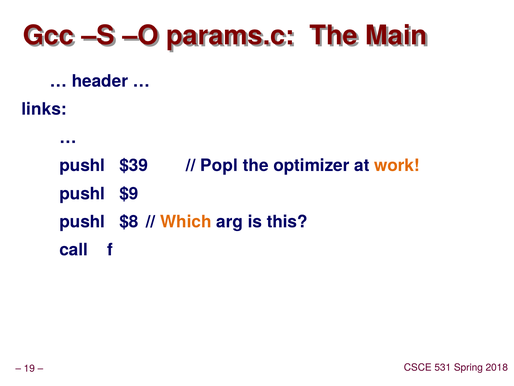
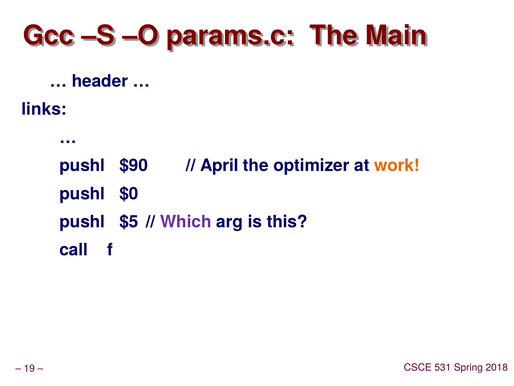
$39: $39 -> $90
Popl: Popl -> April
$9: $9 -> $0
$8: $8 -> $5
Which colour: orange -> purple
